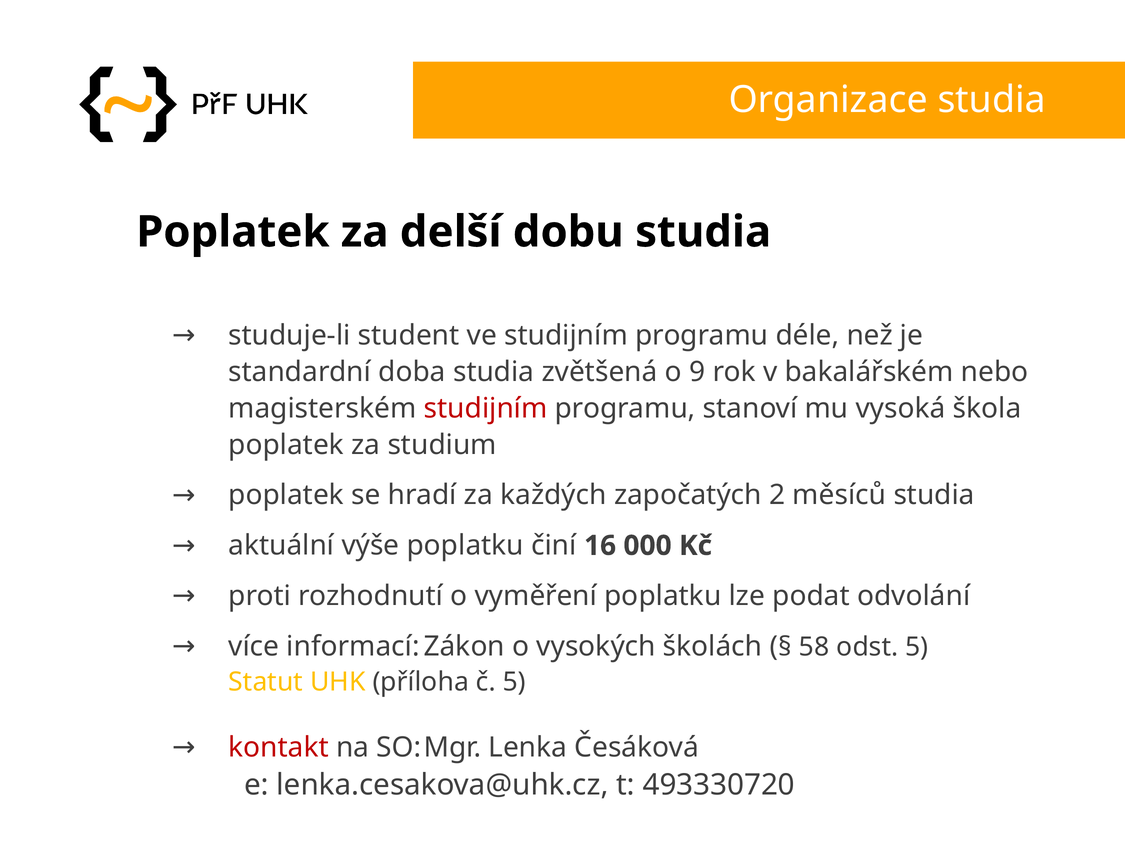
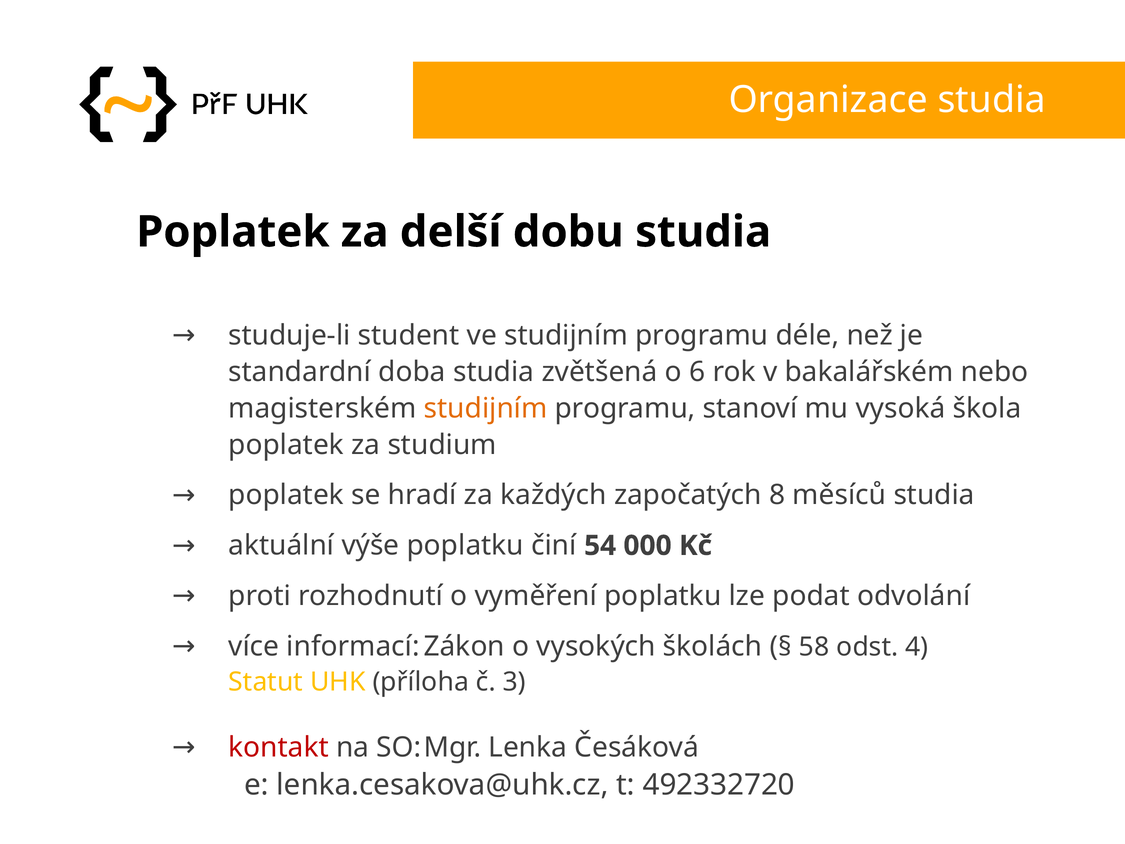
9: 9 -> 6
studijním at (486, 408) colour: red -> orange
2: 2 -> 8
16: 16 -> 54
odst 5: 5 -> 4
č 5: 5 -> 3
493330720: 493330720 -> 492332720
